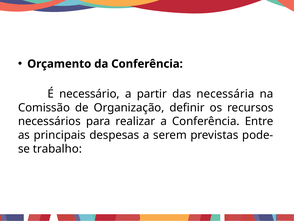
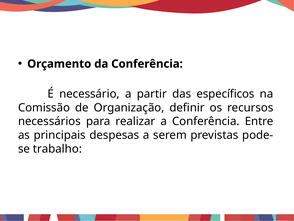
necessária: necessária -> específicos
